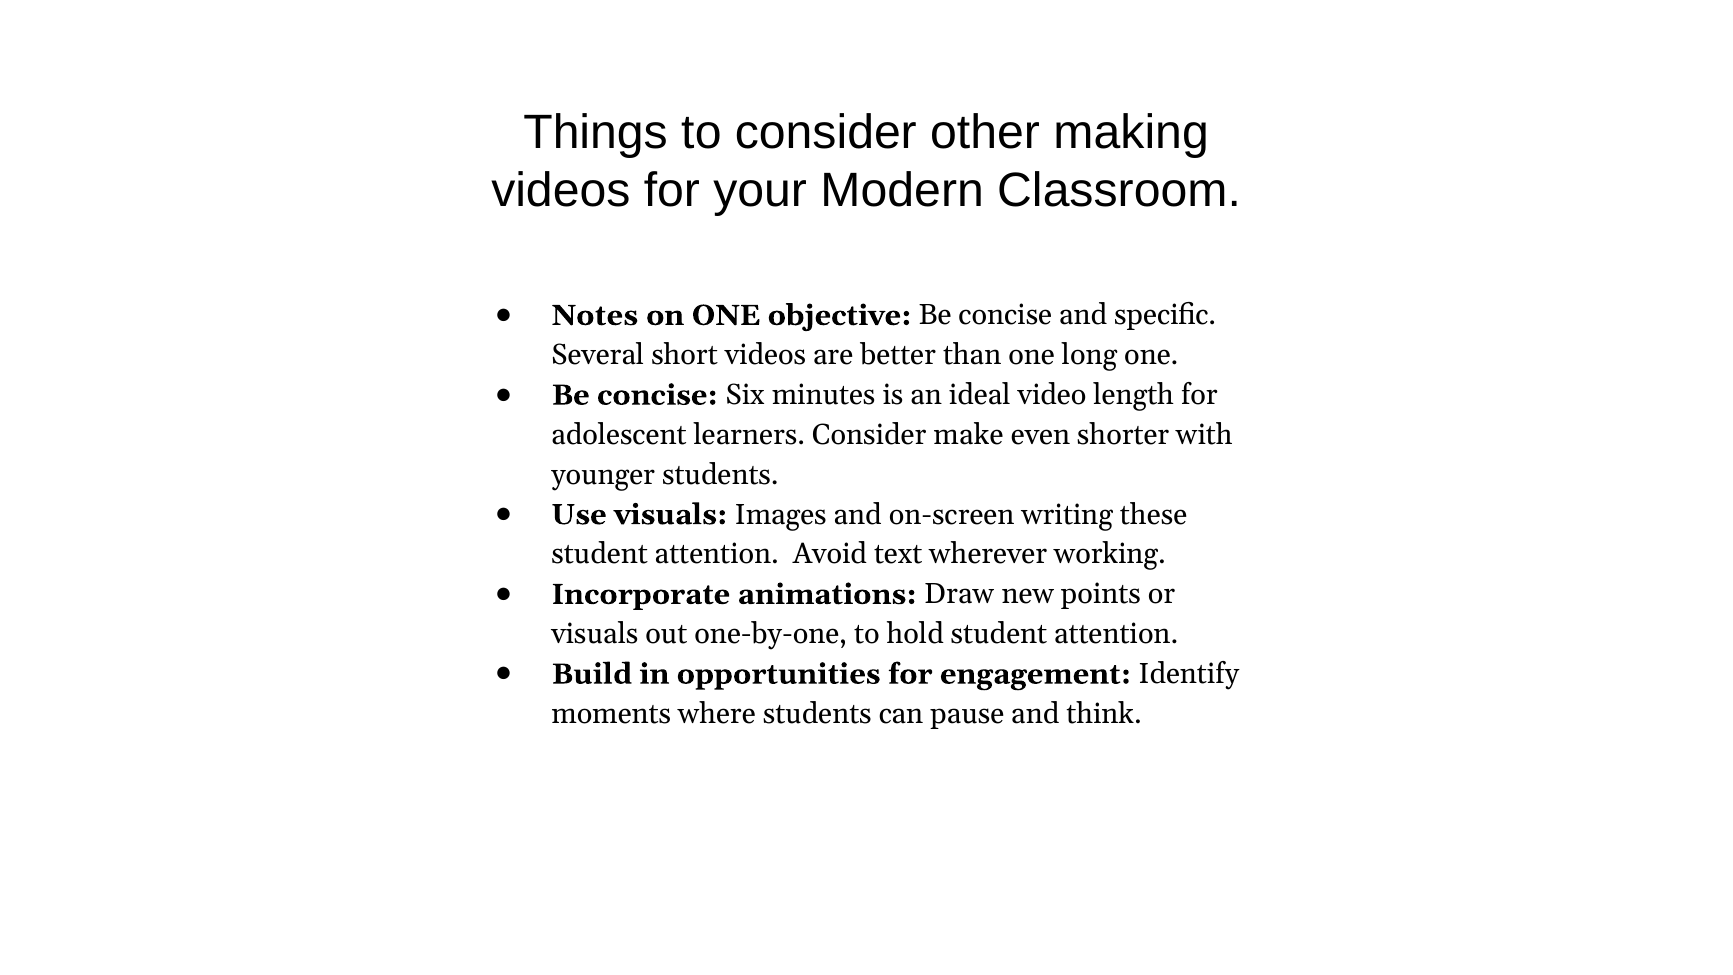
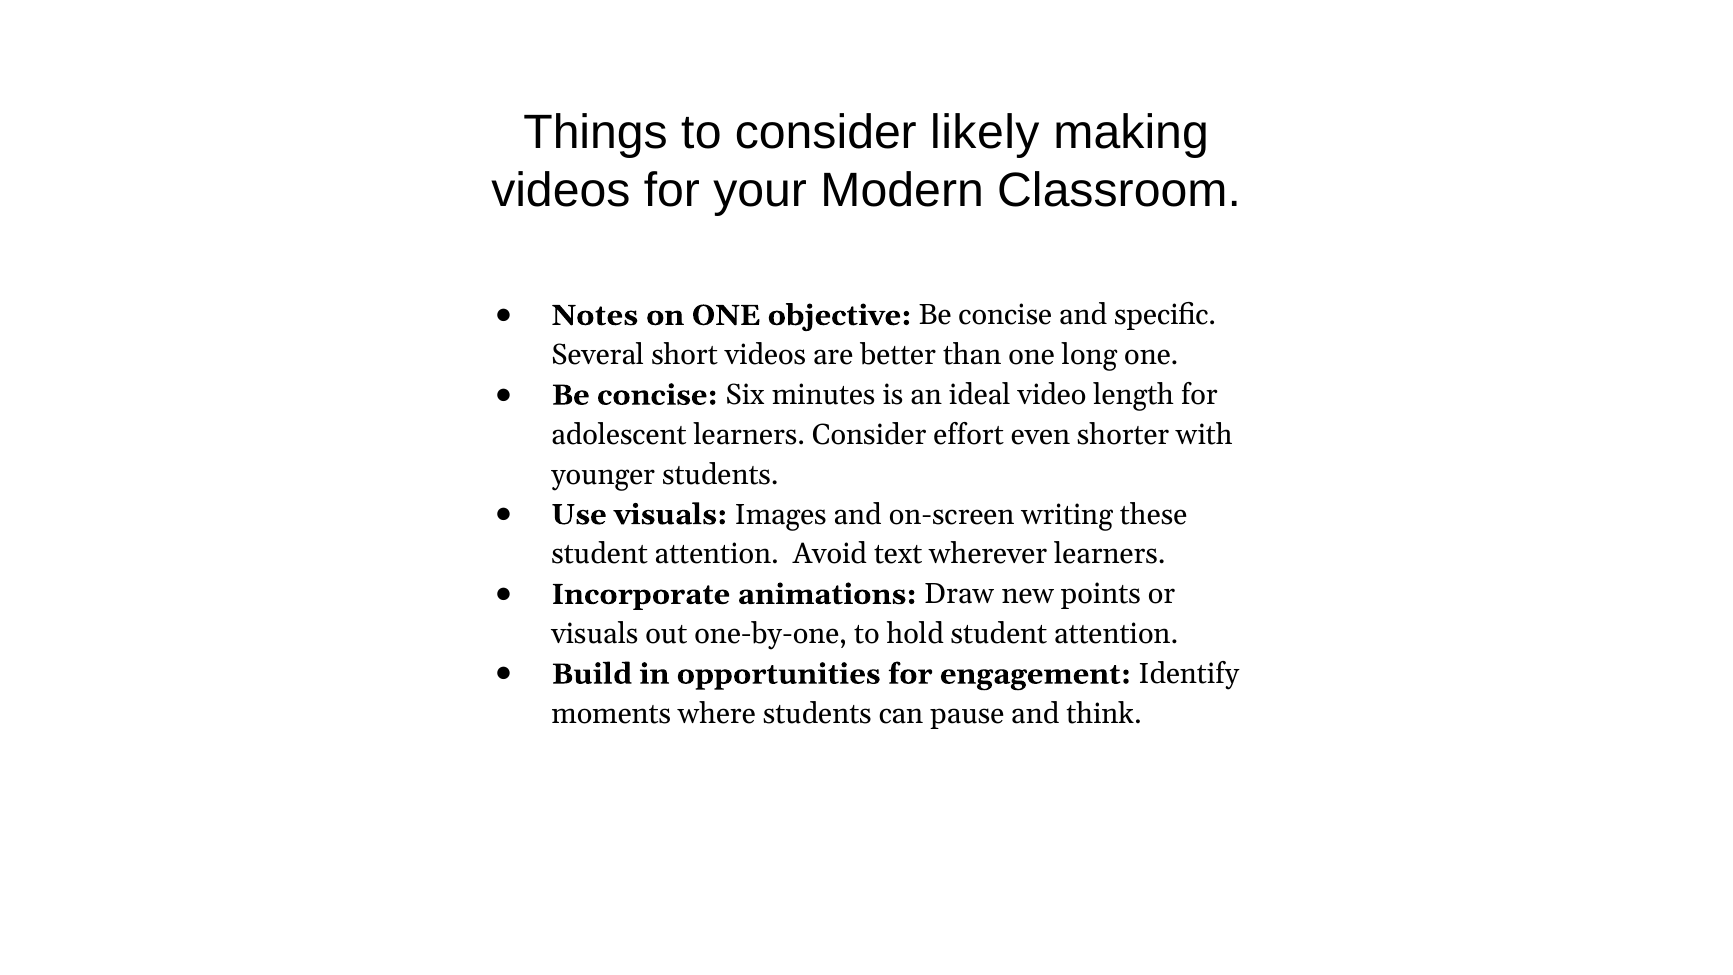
other: other -> likely
make: make -> effort
wherever working: working -> learners
